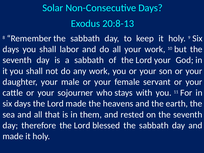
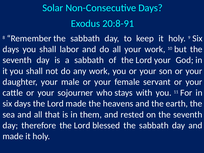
20:8-13: 20:8-13 -> 20:8-91
